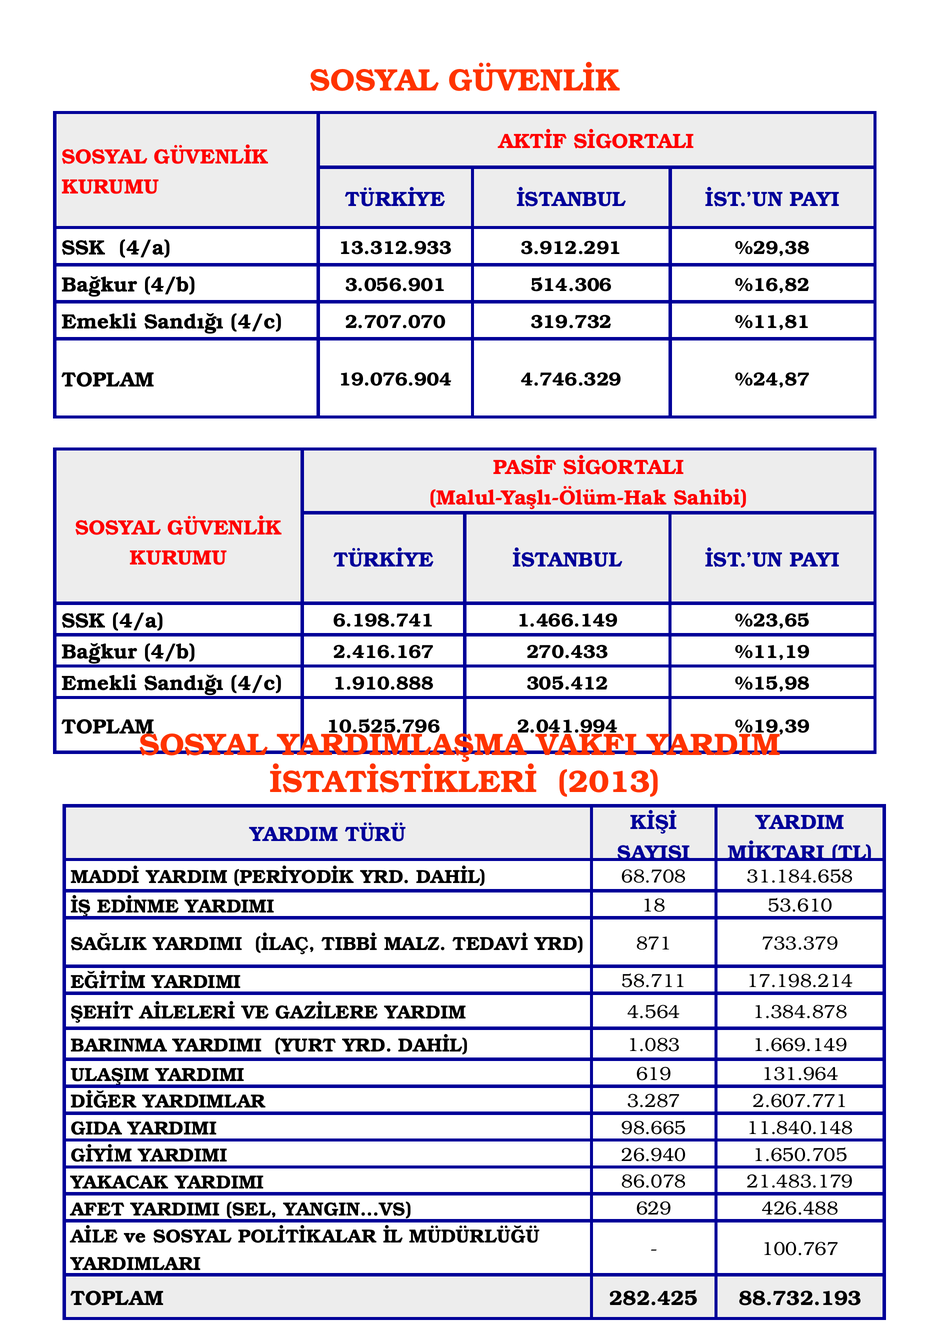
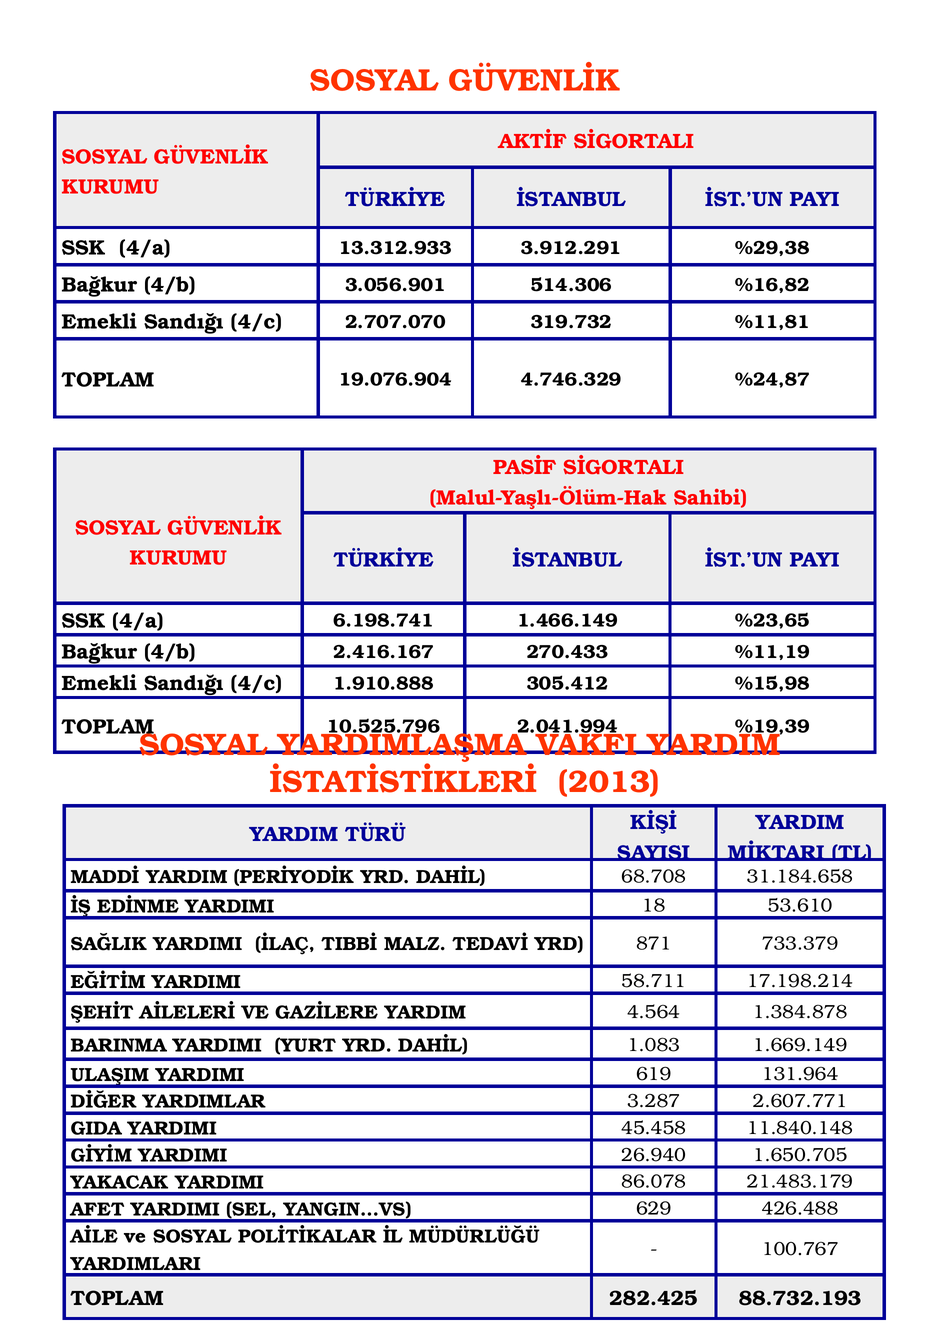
98.665: 98.665 -> 45.458
